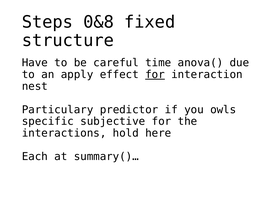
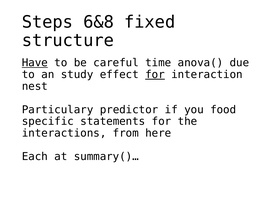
0&8: 0&8 -> 6&8
Have underline: none -> present
apply: apply -> study
owls: owls -> food
subjective: subjective -> statements
hold: hold -> from
